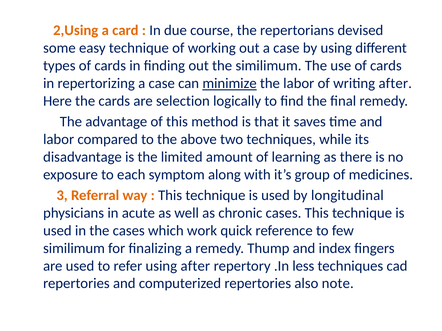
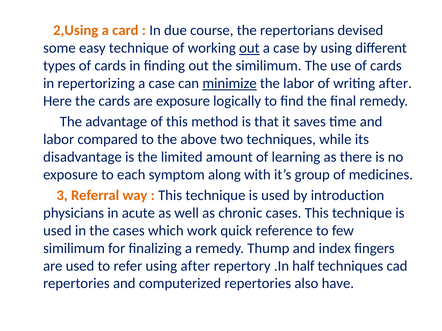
out at (249, 48) underline: none -> present
are selection: selection -> exposure
longitudinal: longitudinal -> introduction
less: less -> half
note: note -> have
